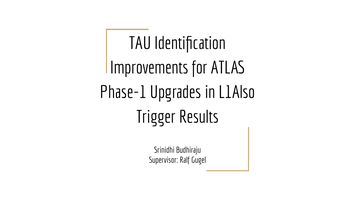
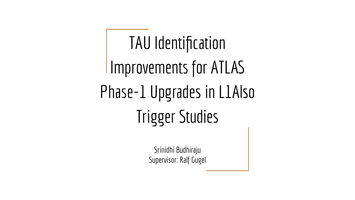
Results: Results -> Studies
